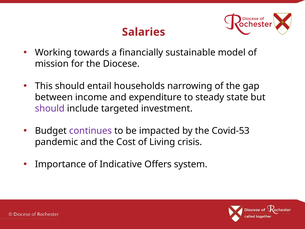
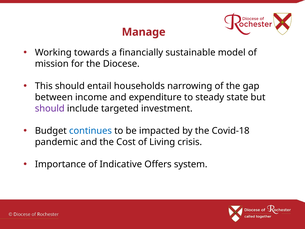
Salaries: Salaries -> Manage
continues colour: purple -> blue
Covid-53: Covid-53 -> Covid-18
